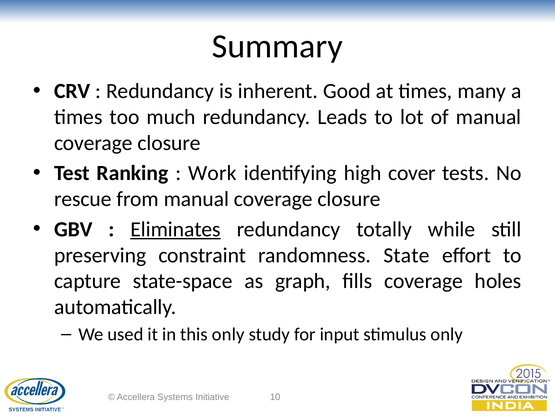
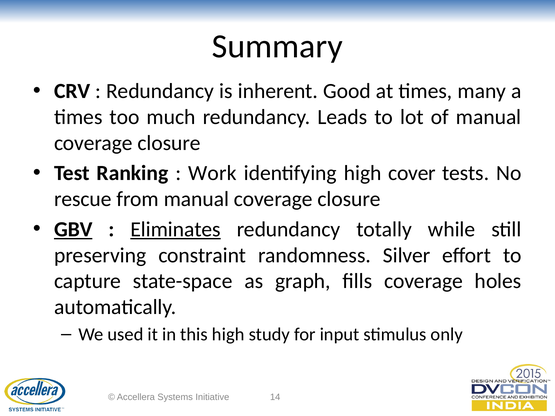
GBV underline: none -> present
State: State -> Silver
this only: only -> high
10: 10 -> 14
